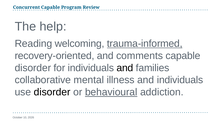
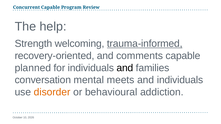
Reading: Reading -> Strength
disorder at (33, 68): disorder -> planned
collaborative: collaborative -> conversation
illness: illness -> meets
disorder at (52, 92) colour: black -> orange
behavioural underline: present -> none
